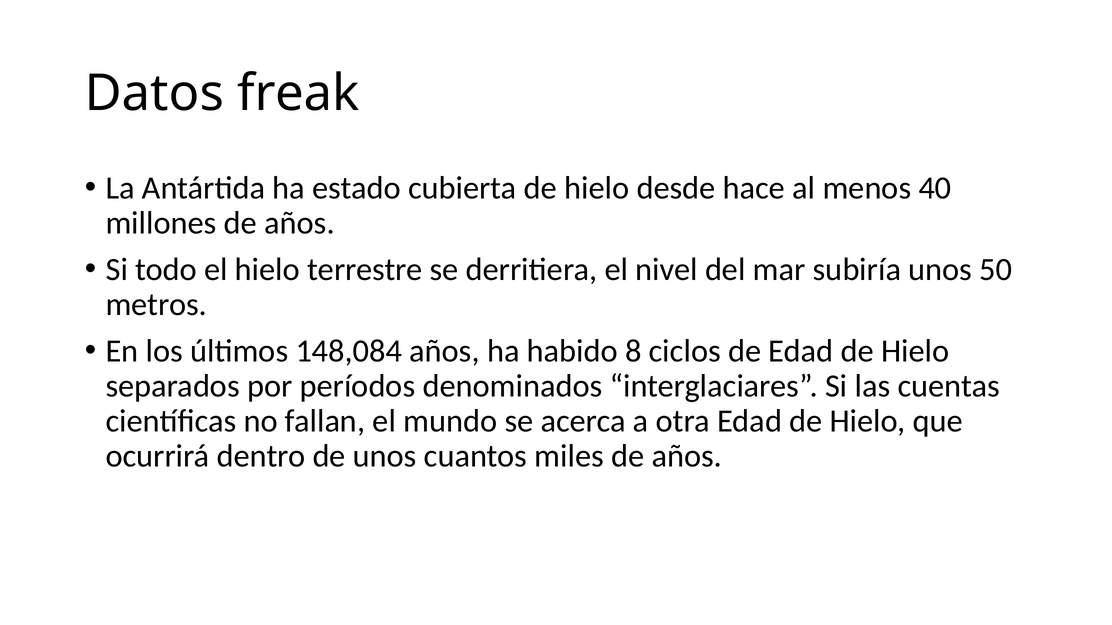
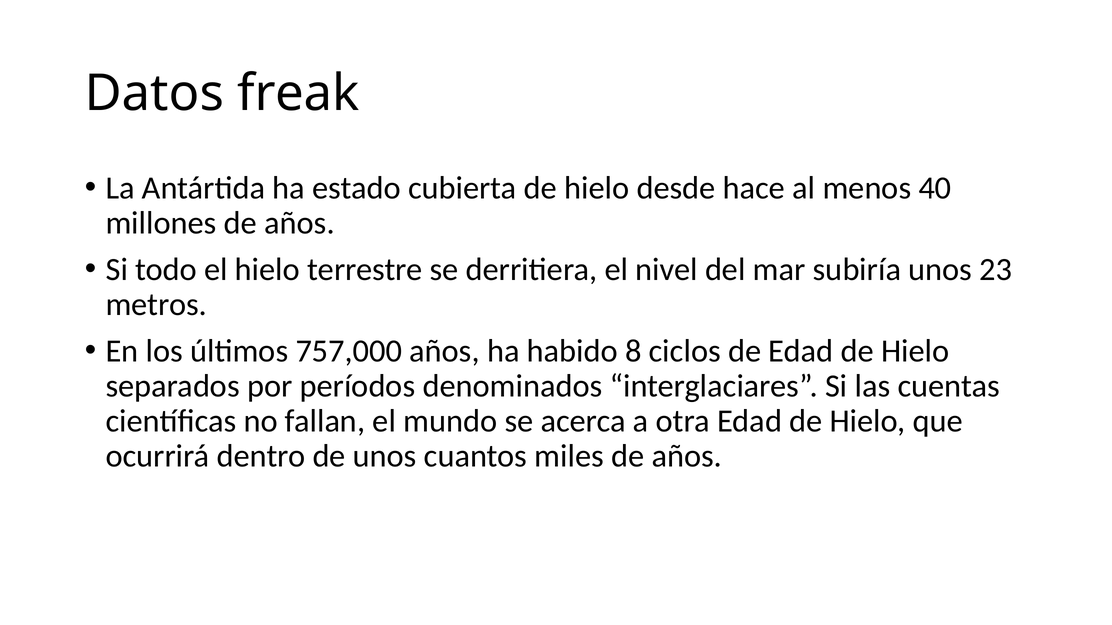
50: 50 -> 23
148,084: 148,084 -> 757,000
